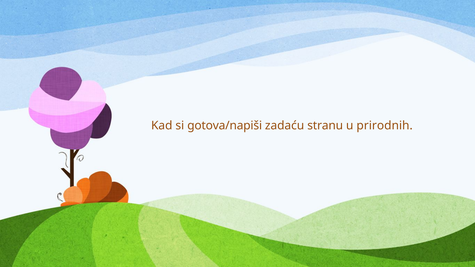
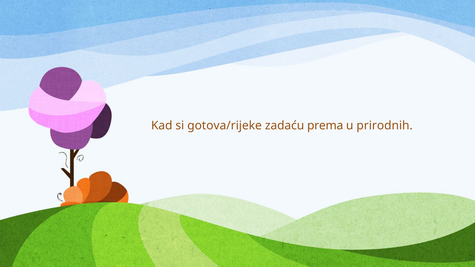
gotova/napiši: gotova/napiši -> gotova/rijeke
stranu: stranu -> prema
